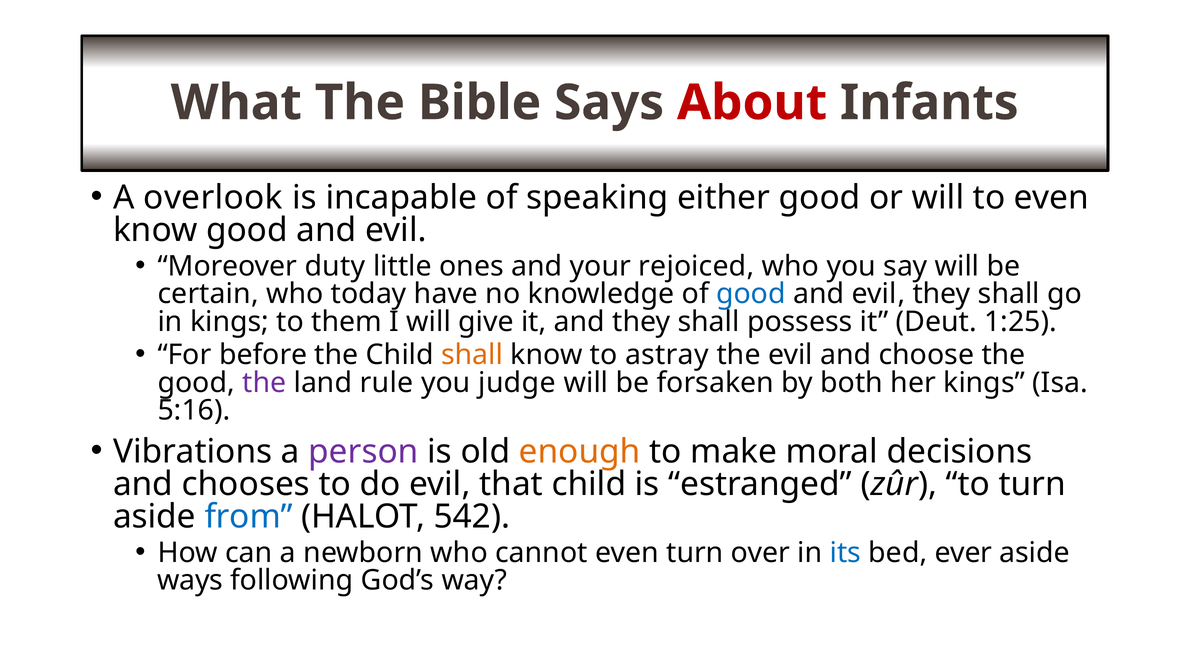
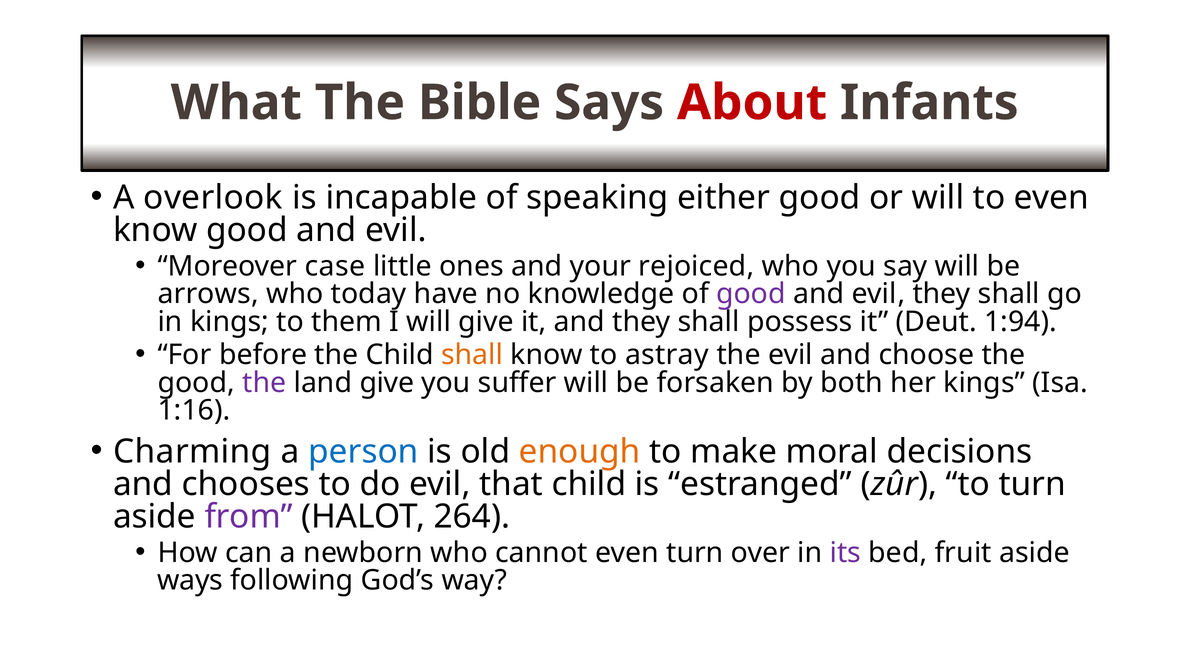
duty: duty -> case
certain: certain -> arrows
good at (751, 294) colour: blue -> purple
1:25: 1:25 -> 1:94
land rule: rule -> give
judge: judge -> suffer
5:16: 5:16 -> 1:16
Vibrations: Vibrations -> Charming
person colour: purple -> blue
from colour: blue -> purple
542: 542 -> 264
its colour: blue -> purple
ever: ever -> fruit
